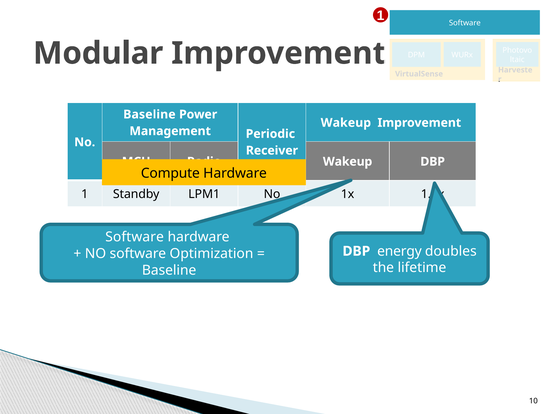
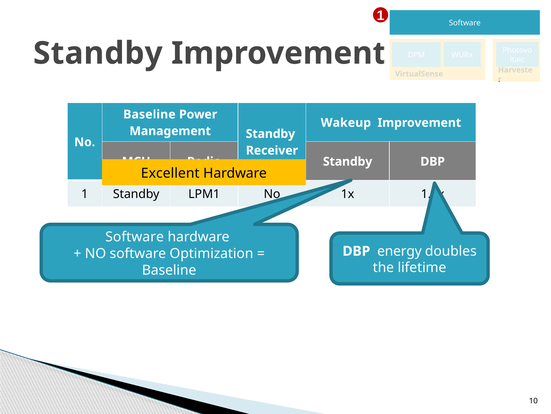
Modular at (98, 53): Modular -> Standby
Management Periodic: Periodic -> Standby
Wakeup at (348, 161): Wakeup -> Standby
Compute: Compute -> Excellent
